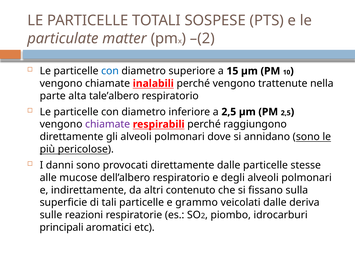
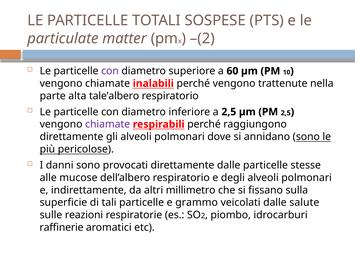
con at (110, 71) colour: blue -> purple
15: 15 -> 60
contenuto: contenuto -> millimetro
deriva: deriva -> salute
principali: principali -> raffinerie
